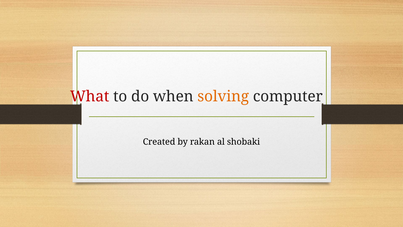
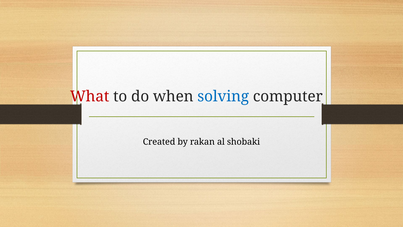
solving colour: orange -> blue
